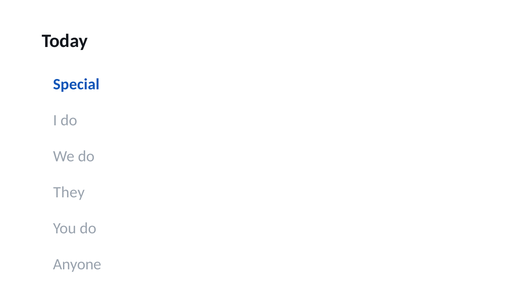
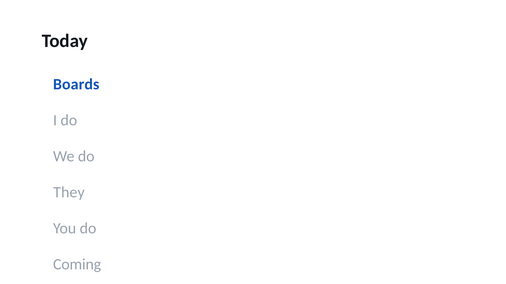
Special: Special -> Boards
Anyone: Anyone -> Coming
